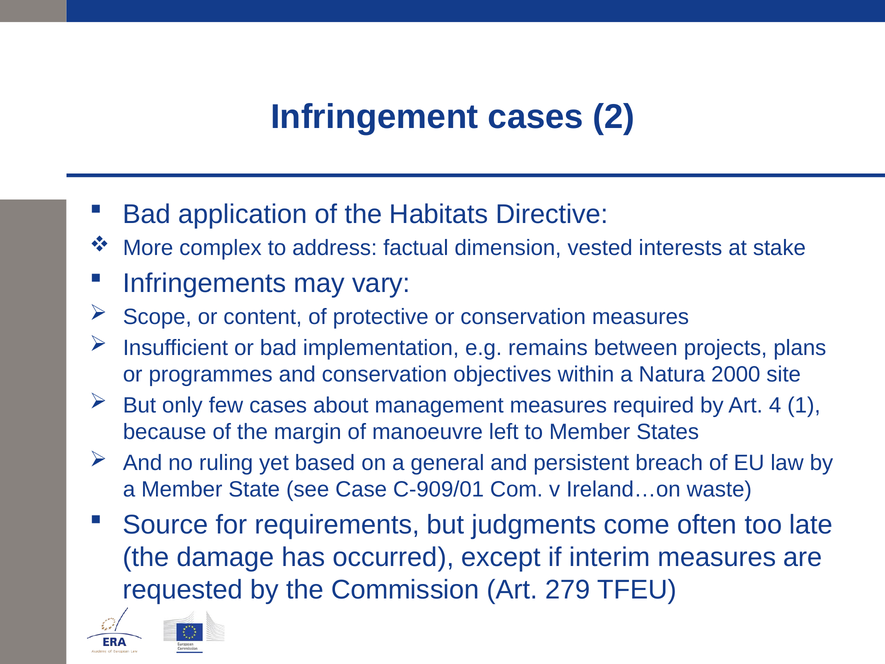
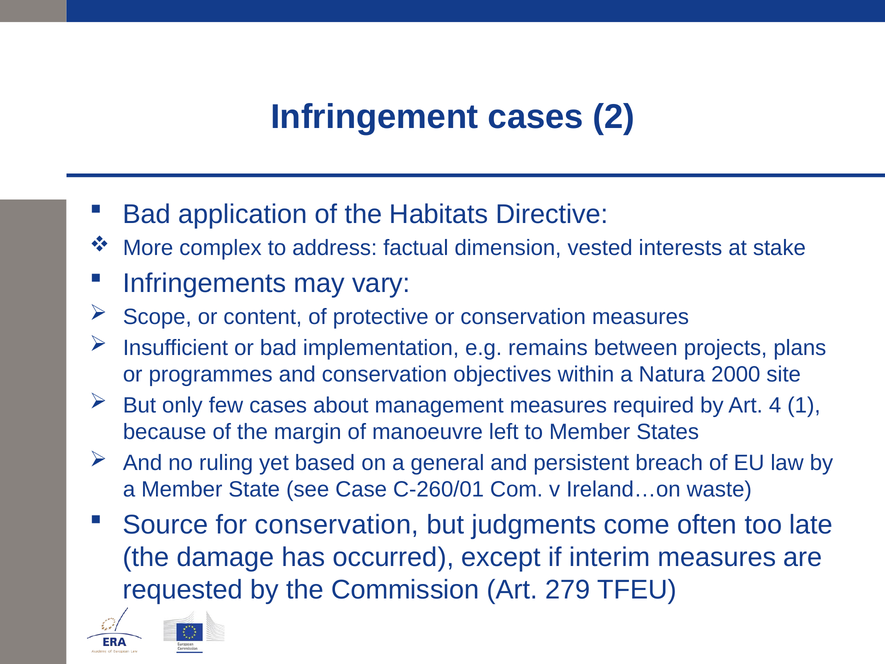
C-909/01: C-909/01 -> C-260/01
for requirements: requirements -> conservation
